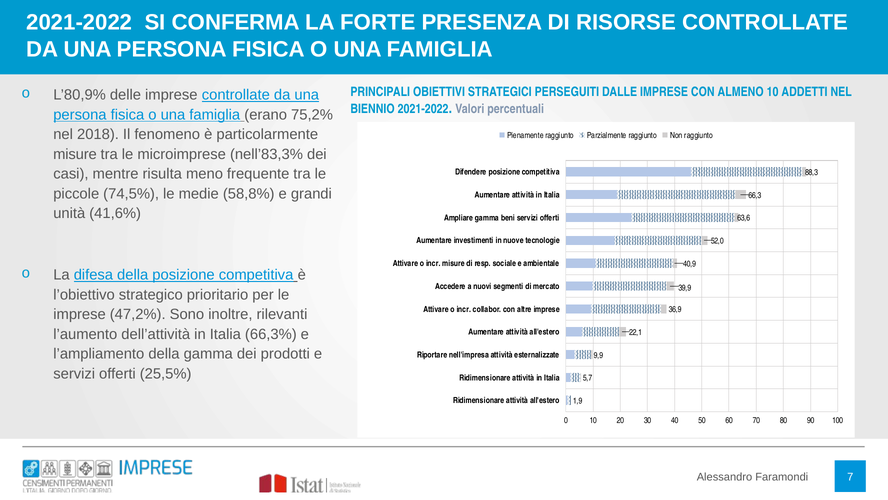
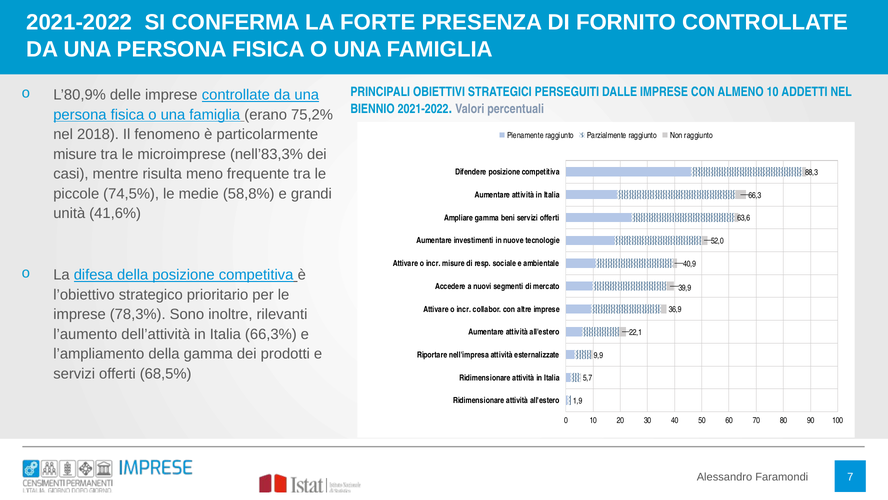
RISORSE: RISORSE -> FORNITO
47,2%: 47,2% -> 78,3%
25,5%: 25,5% -> 68,5%
